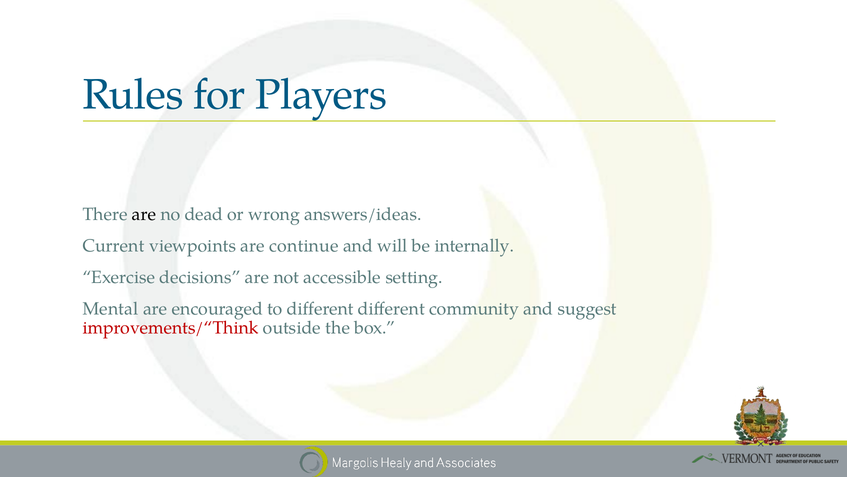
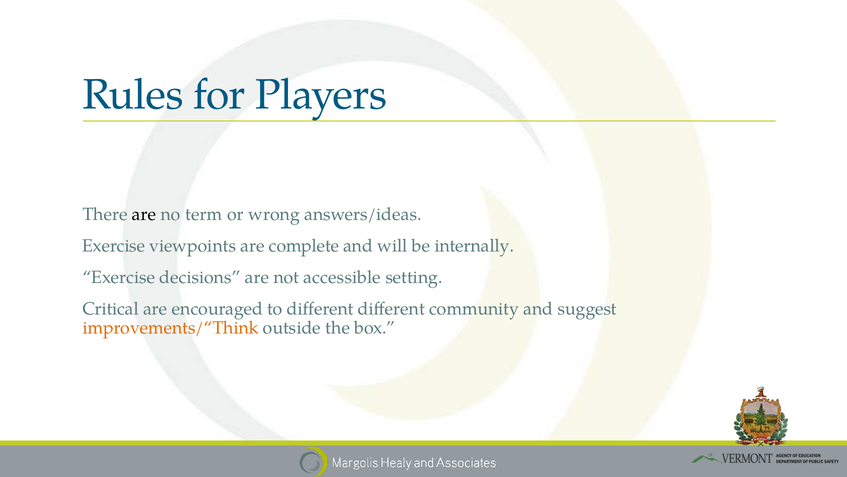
dead: dead -> term
Current at (114, 245): Current -> Exercise
continue: continue -> complete
Mental: Mental -> Critical
improvements/“Think colour: red -> orange
